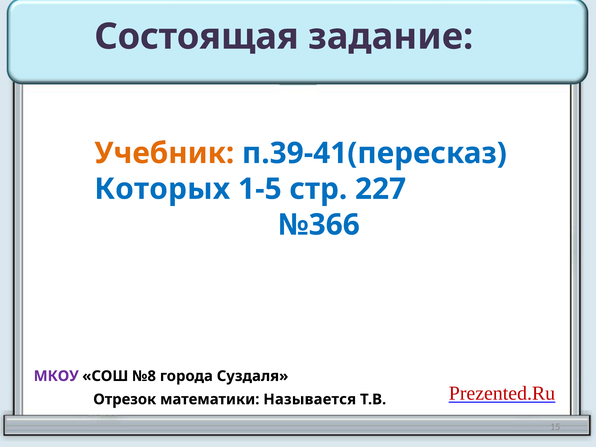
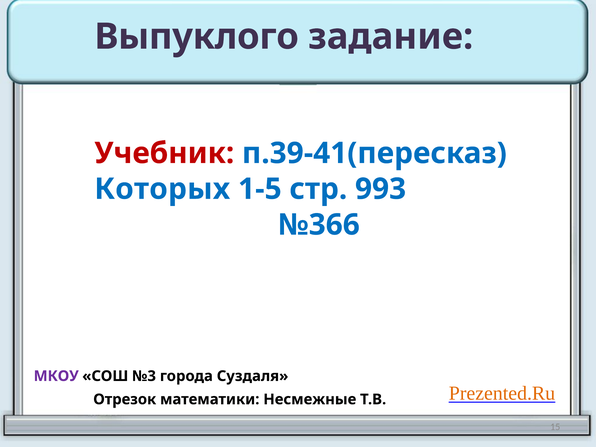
Состоящая: Состоящая -> Выпуклого
Учебник colour: orange -> red
227: 227 -> 993
№8: №8 -> №3
Prezented.Ru colour: red -> orange
Называется: Называется -> Несмежные
